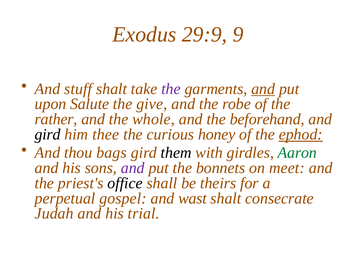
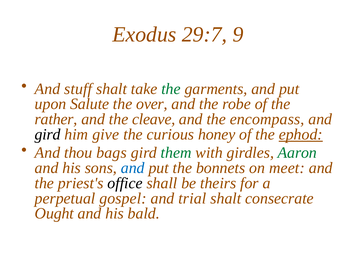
29:9: 29:9 -> 29:7
the at (171, 89) colour: purple -> green
and at (263, 89) underline: present -> none
give: give -> over
whole: whole -> cleave
beforehand: beforehand -> encompass
thee: thee -> give
them colour: black -> green
and at (133, 168) colour: purple -> blue
wast: wast -> trial
Judah: Judah -> Ought
trial: trial -> bald
